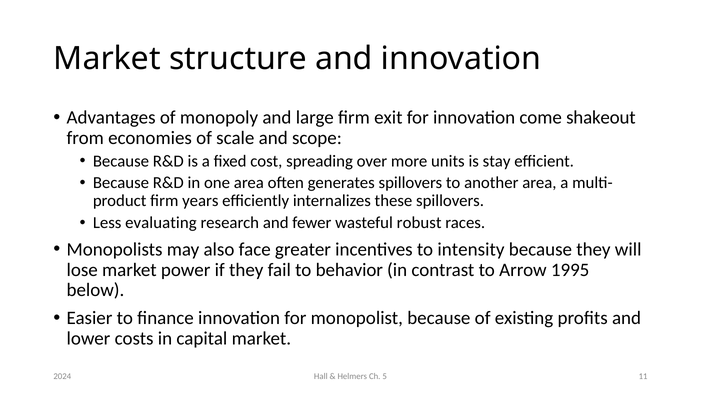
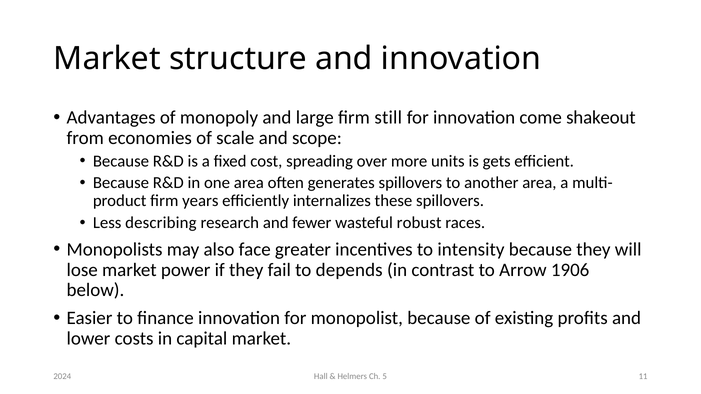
exit: exit -> still
stay: stay -> gets
evaluating: evaluating -> describing
behavior: behavior -> depends
1995: 1995 -> 1906
